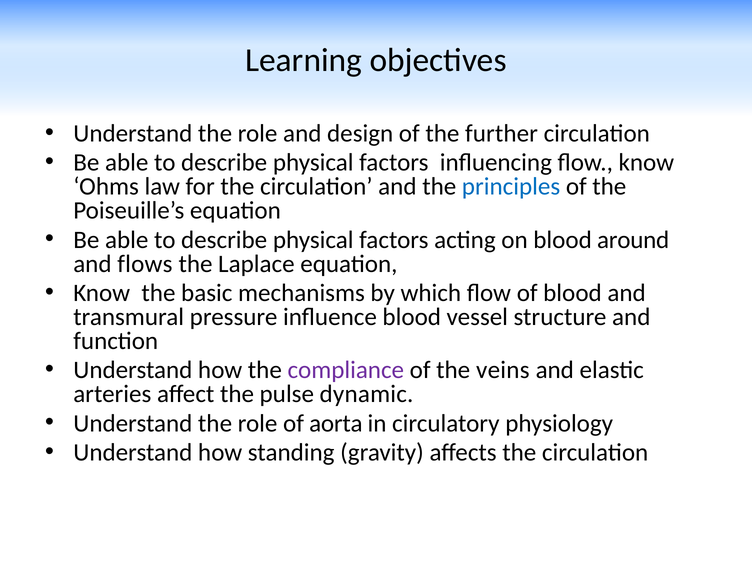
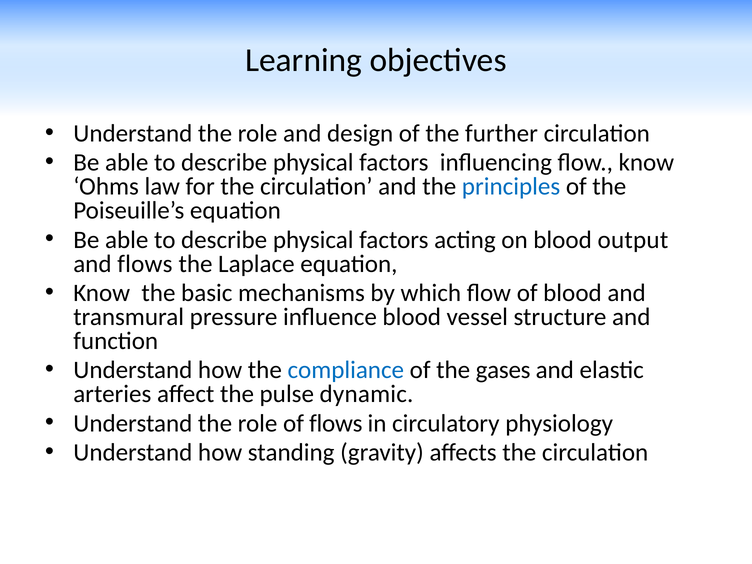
around: around -> output
compliance colour: purple -> blue
veins: veins -> gases
of aorta: aorta -> flows
